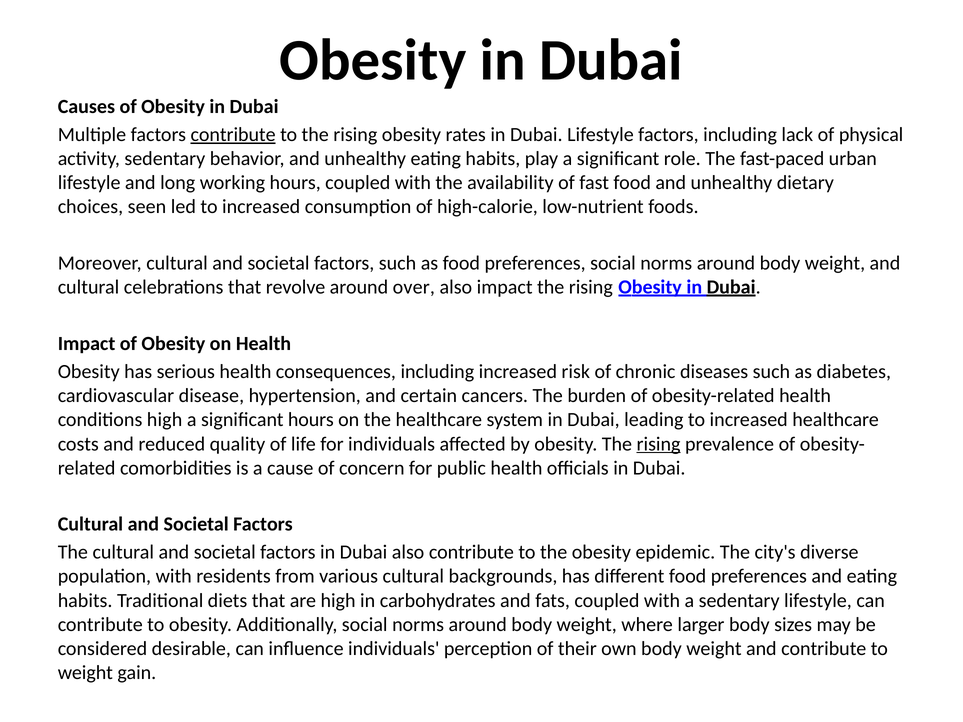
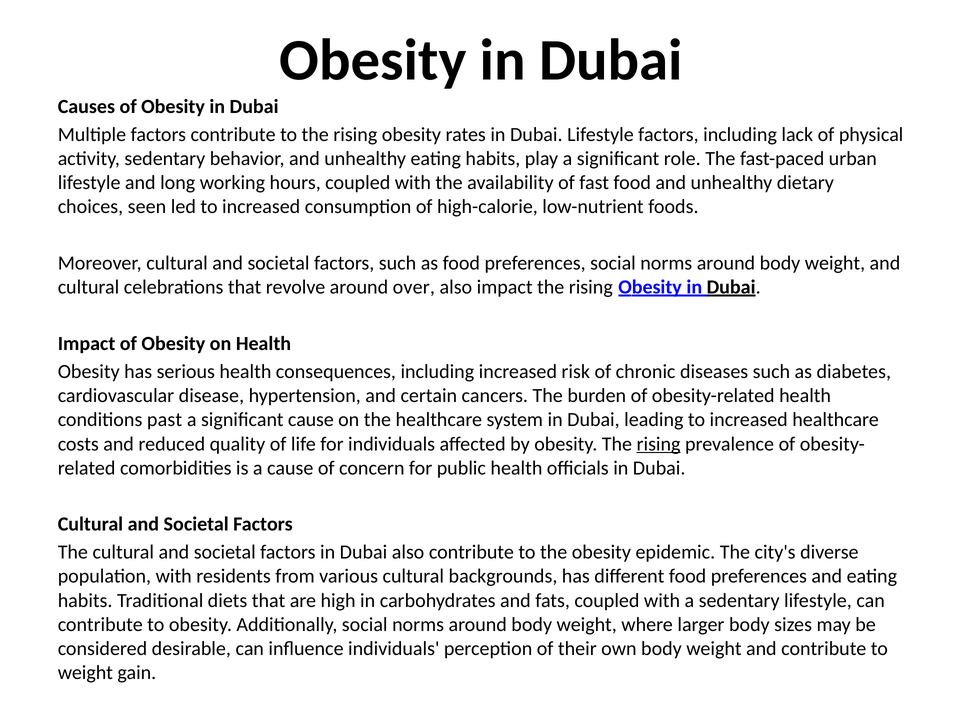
contribute at (233, 135) underline: present -> none
conditions high: high -> past
significant hours: hours -> cause
